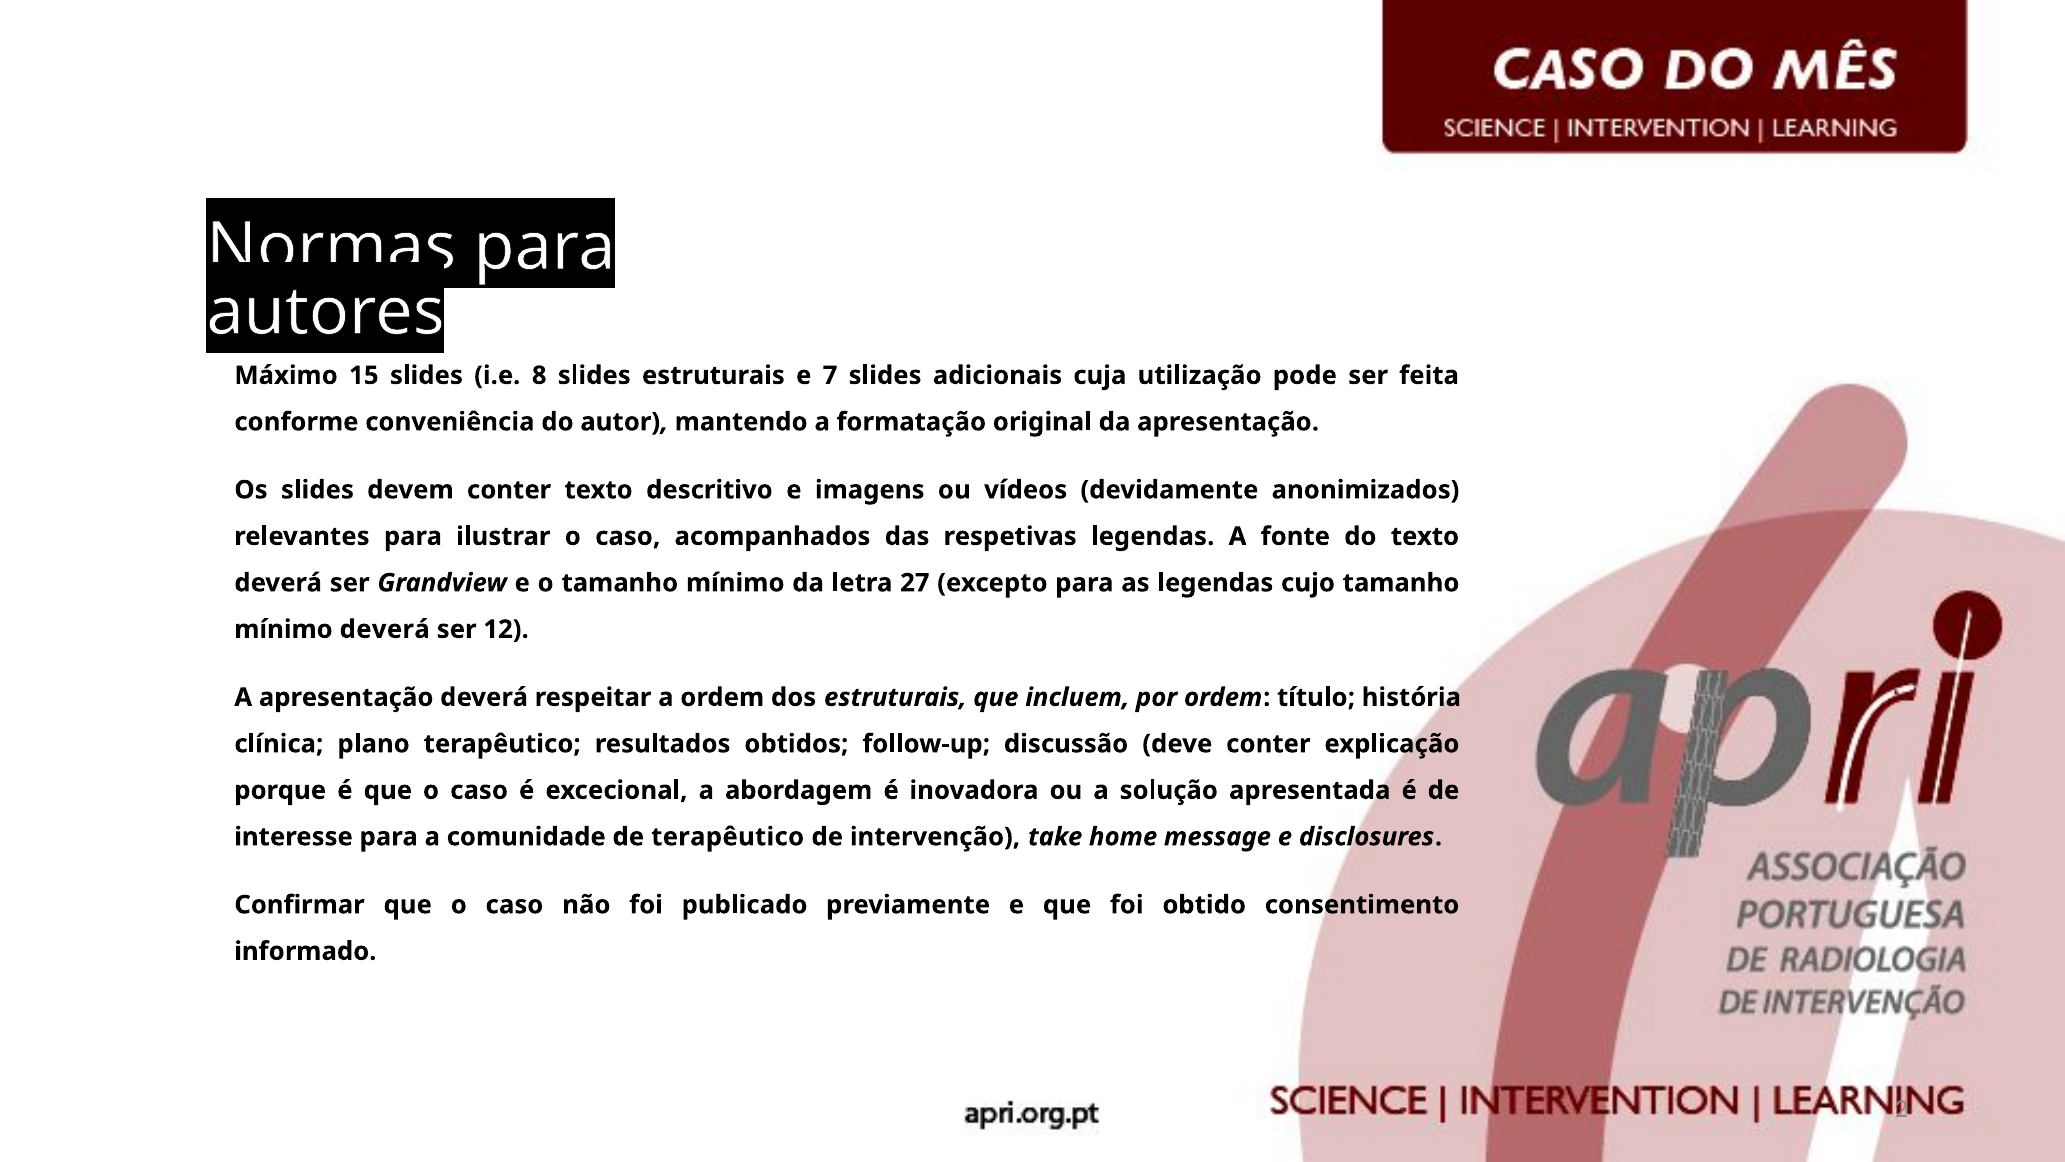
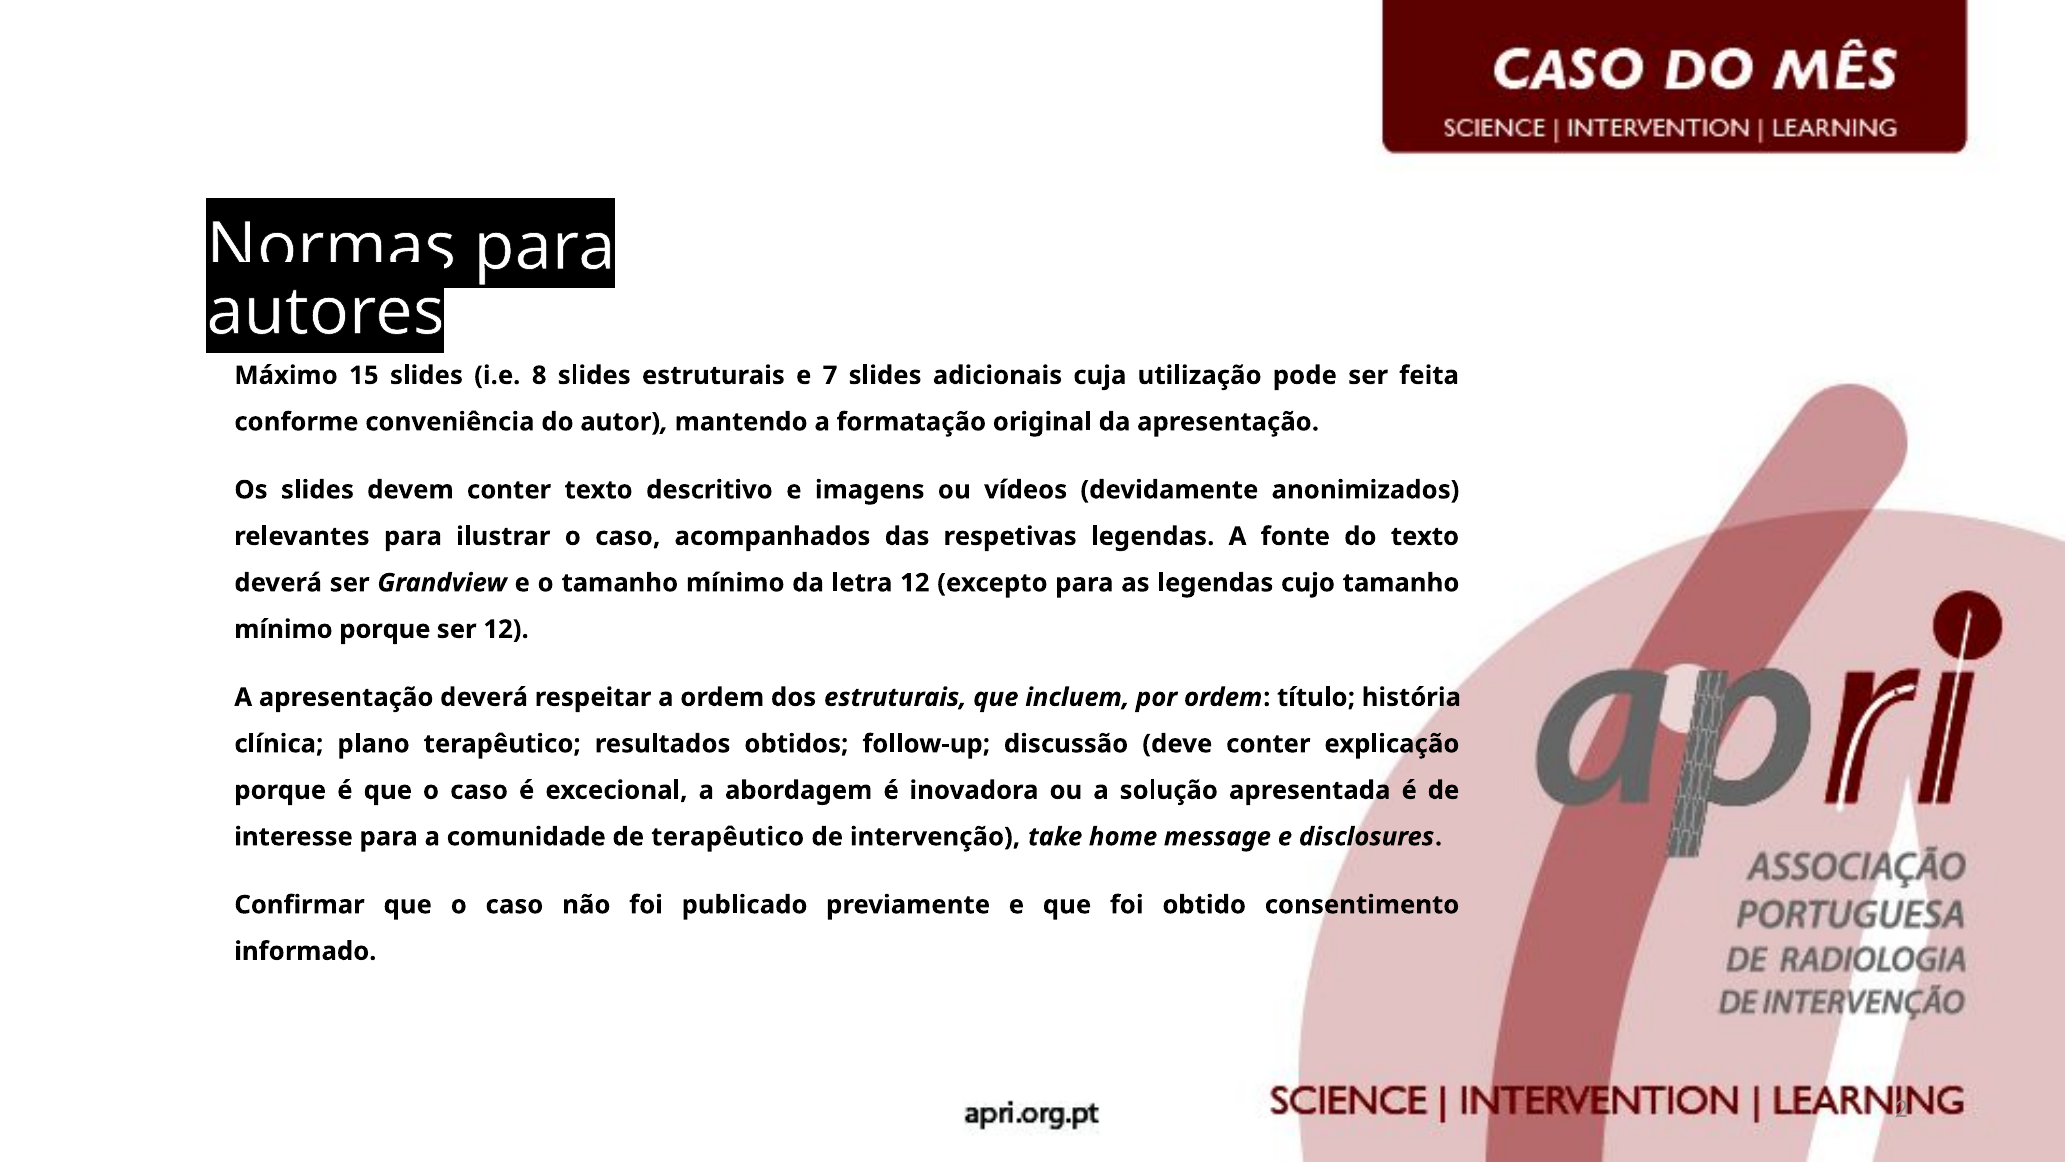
letra 27: 27 -> 12
mínimo deverá: deverá -> porque
